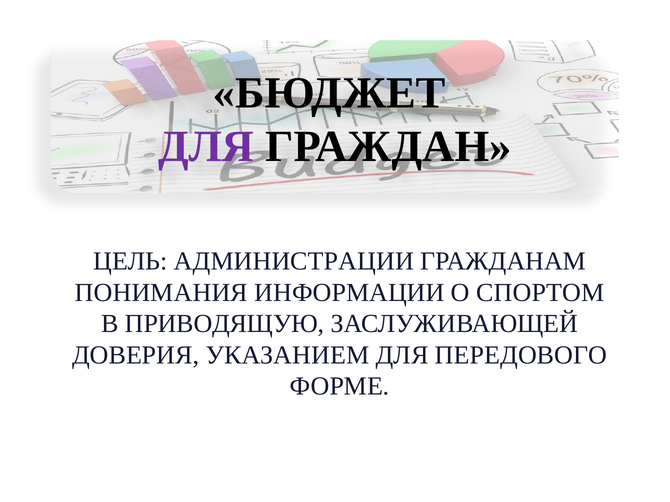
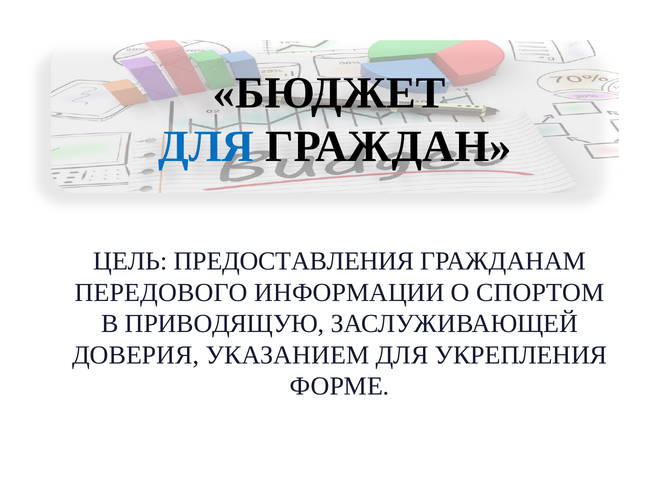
ДЛЯ at (206, 147) colour: purple -> blue
АДМИНИСТРАЦИИ: АДМИНИСТРАЦИИ -> ПРЕДОСТАВЛЕНИЯ
ПОНИМАНИЯ: ПОНИМАНИЯ -> ПЕРЕДОВОГО
ПЕРЕДОВОГО: ПЕРЕДОВОГО -> УКРЕПЛЕНИЯ
